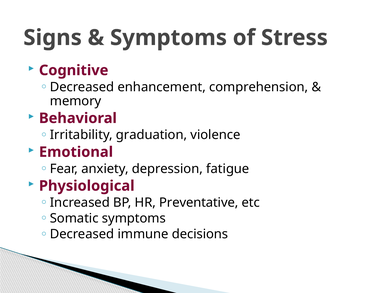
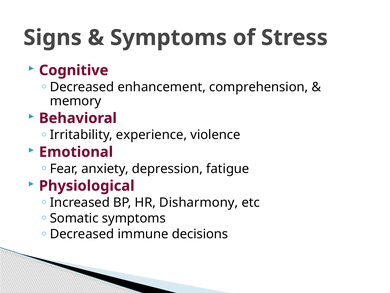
graduation: graduation -> experience
Preventative: Preventative -> Disharmony
